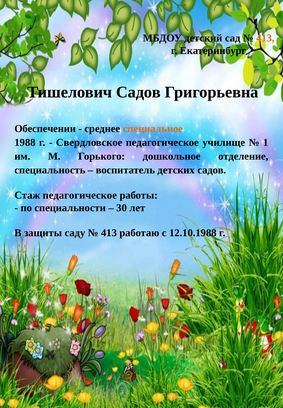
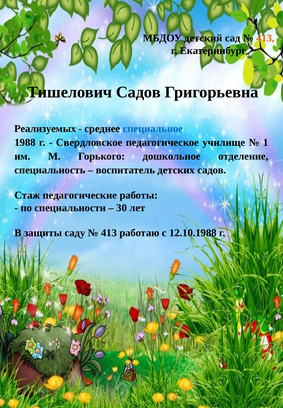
Обеспечении: Обеспечении -> Реализуемых
специальное colour: orange -> blue
Стаж педагогическое: педагогическое -> педагогические
